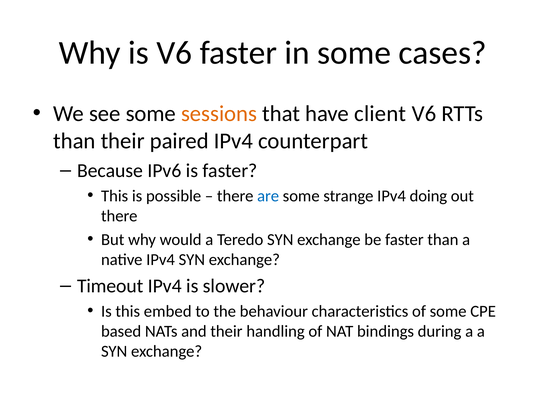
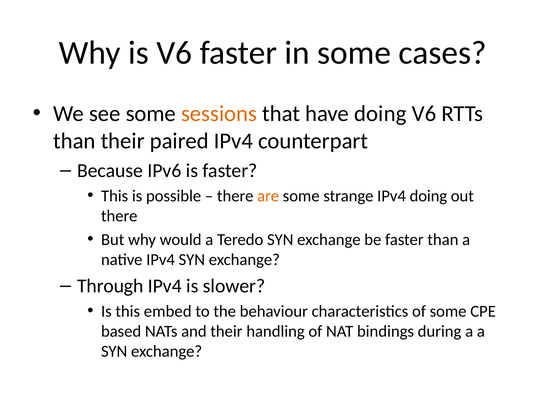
have client: client -> doing
are colour: blue -> orange
Timeout: Timeout -> Through
